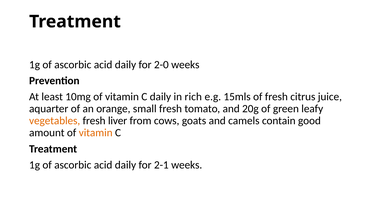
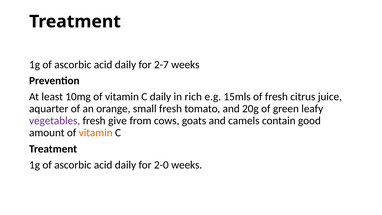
2-0: 2-0 -> 2-7
vegetables colour: orange -> purple
liver: liver -> give
2-1: 2-1 -> 2-0
